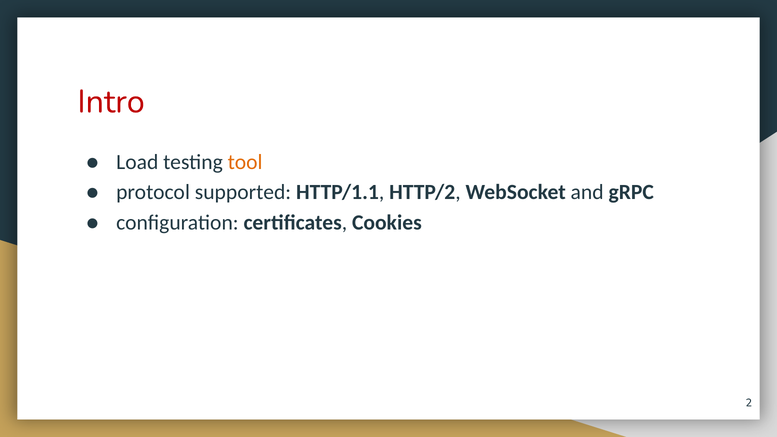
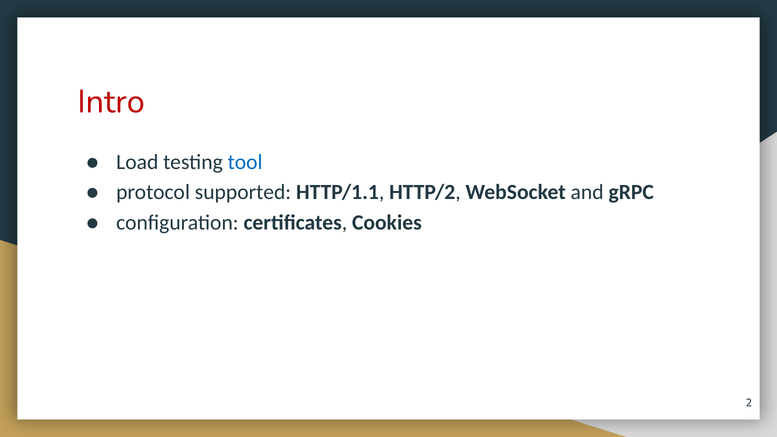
tool colour: orange -> blue
